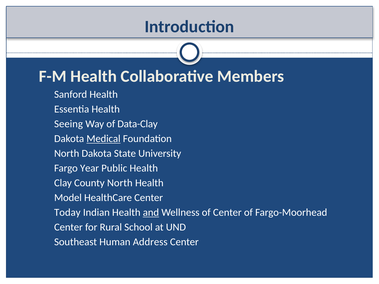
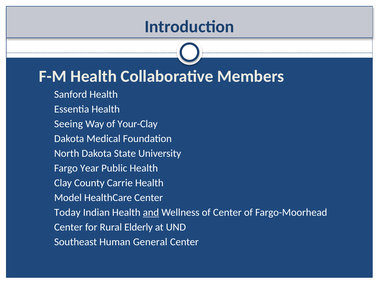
Data-Clay: Data-Clay -> Your-Clay
Medical underline: present -> none
County North: North -> Carrie
School: School -> Elderly
Address: Address -> General
